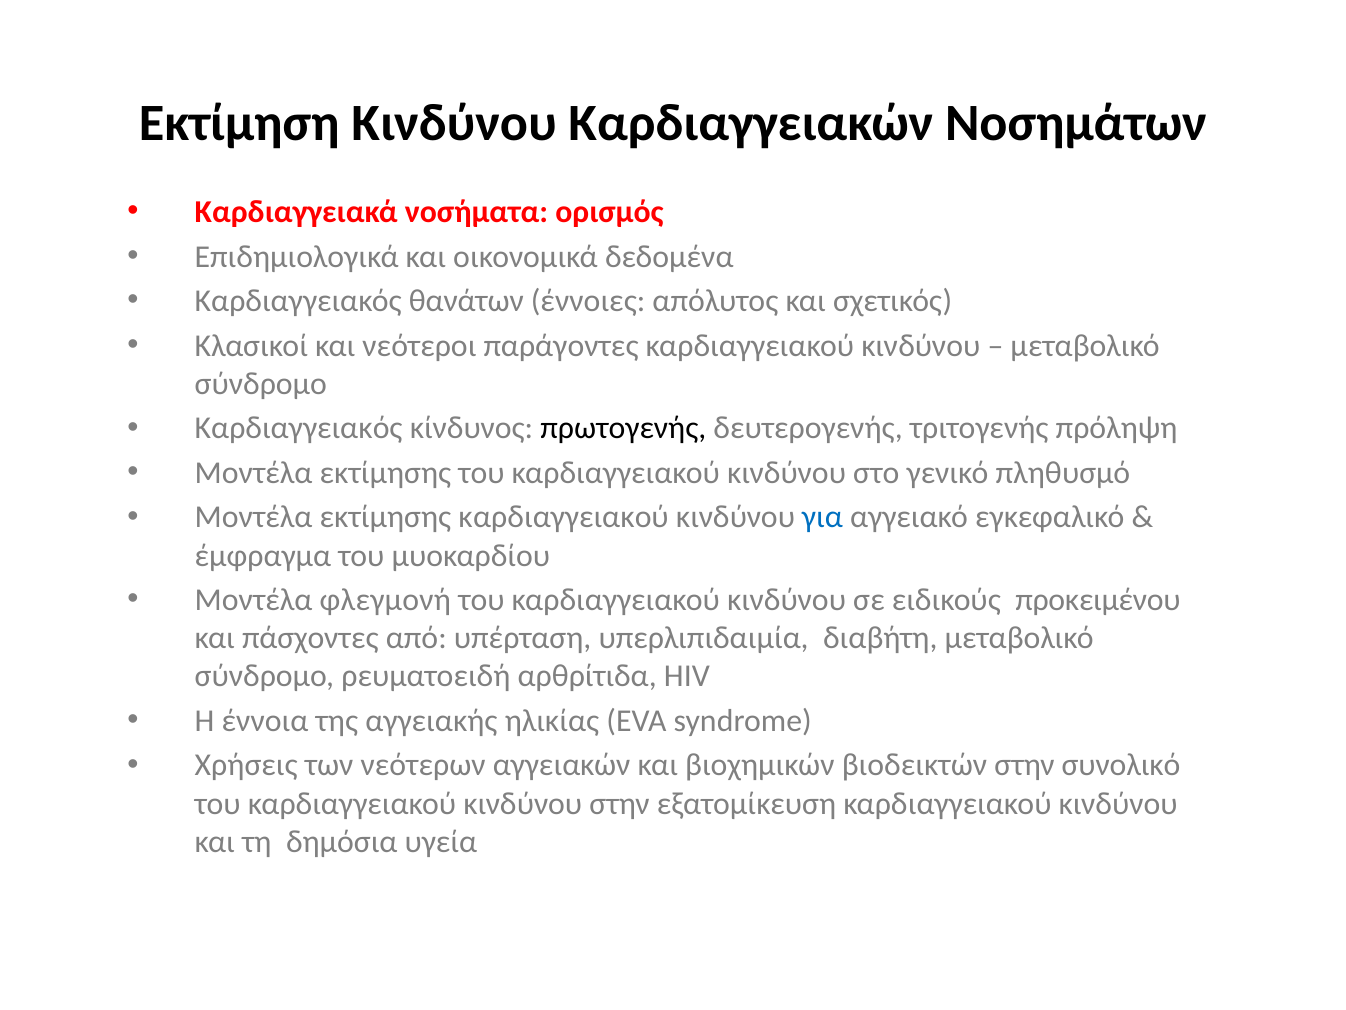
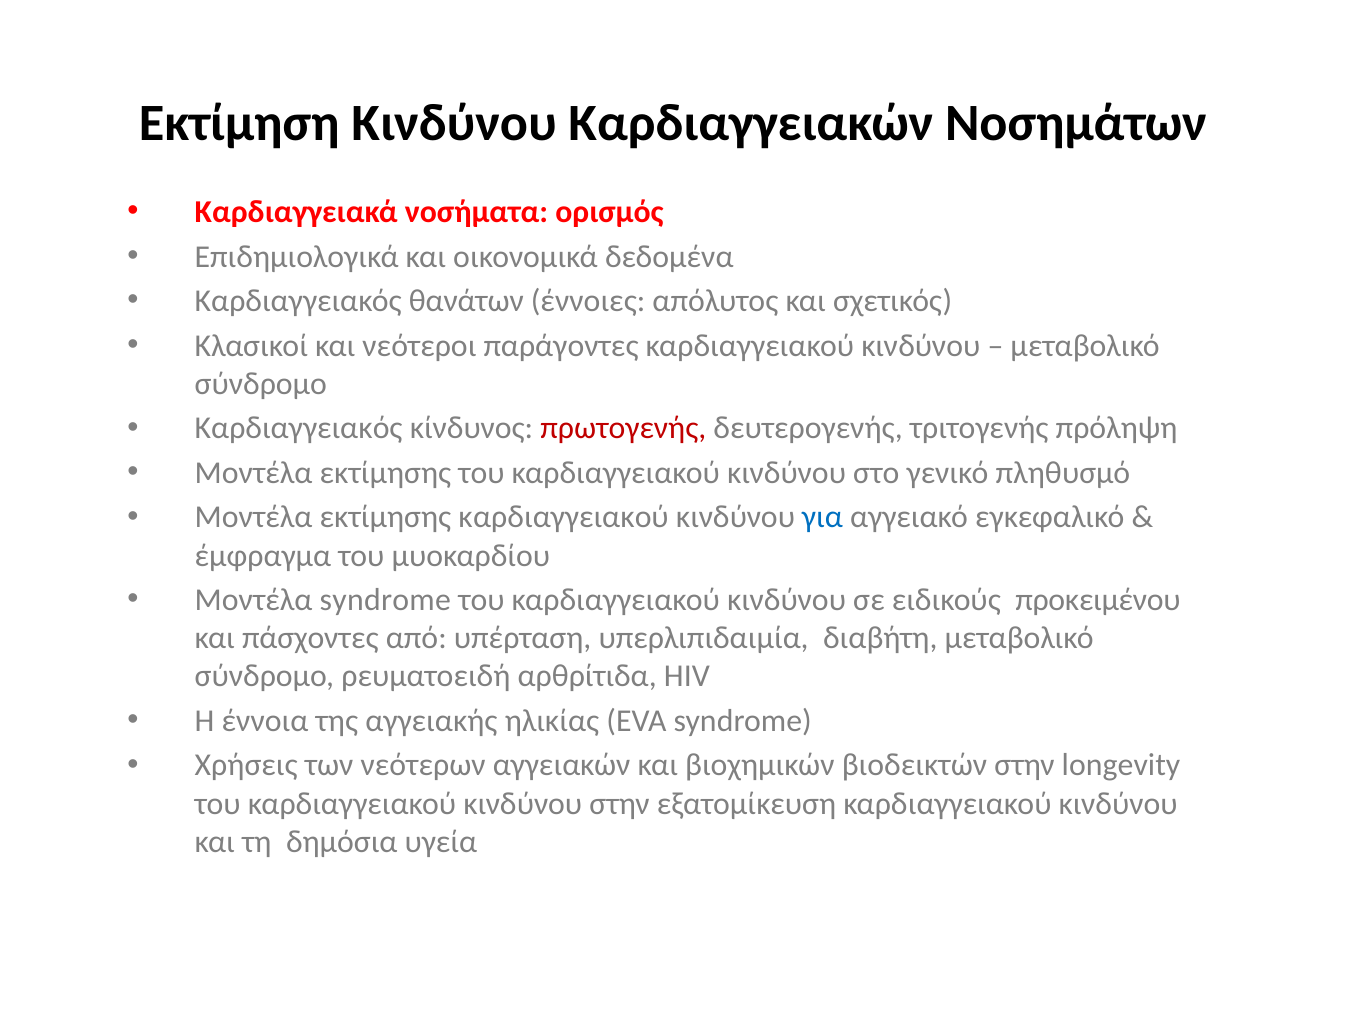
πρωτογενής colour: black -> red
Μοντέλα φλεγμονή: φλεγμονή -> syndrome
συνολικό: συνολικό -> longevity
